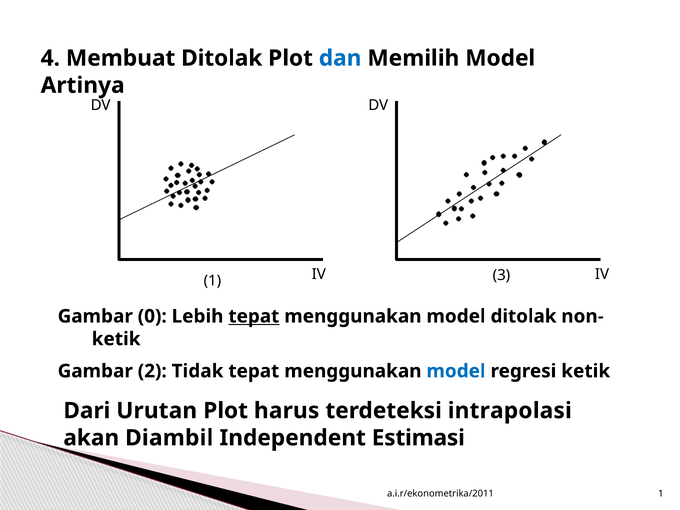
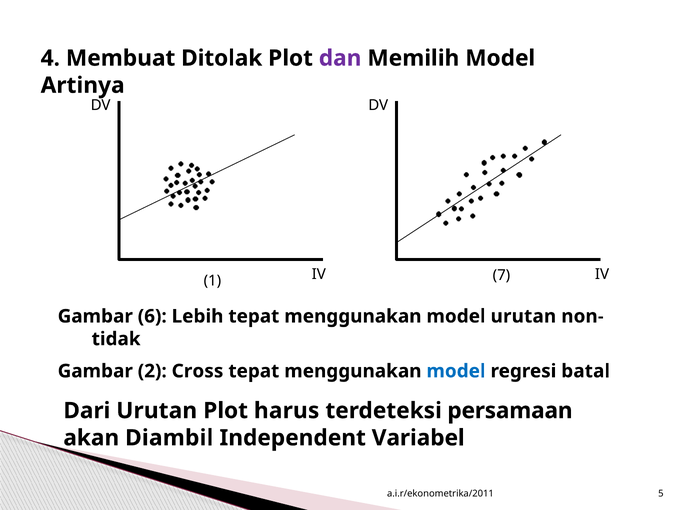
dan colour: blue -> purple
3: 3 -> 7
0: 0 -> 6
tepat at (254, 316) underline: present -> none
model ditolak: ditolak -> urutan
ketik at (116, 339): ketik -> tidak
Tidak: Tidak -> Cross
regresi ketik: ketik -> batal
intrapolasi: intrapolasi -> persamaan
Estimasi: Estimasi -> Variabel
a.i.r/ekonometrika/2011 1: 1 -> 5
